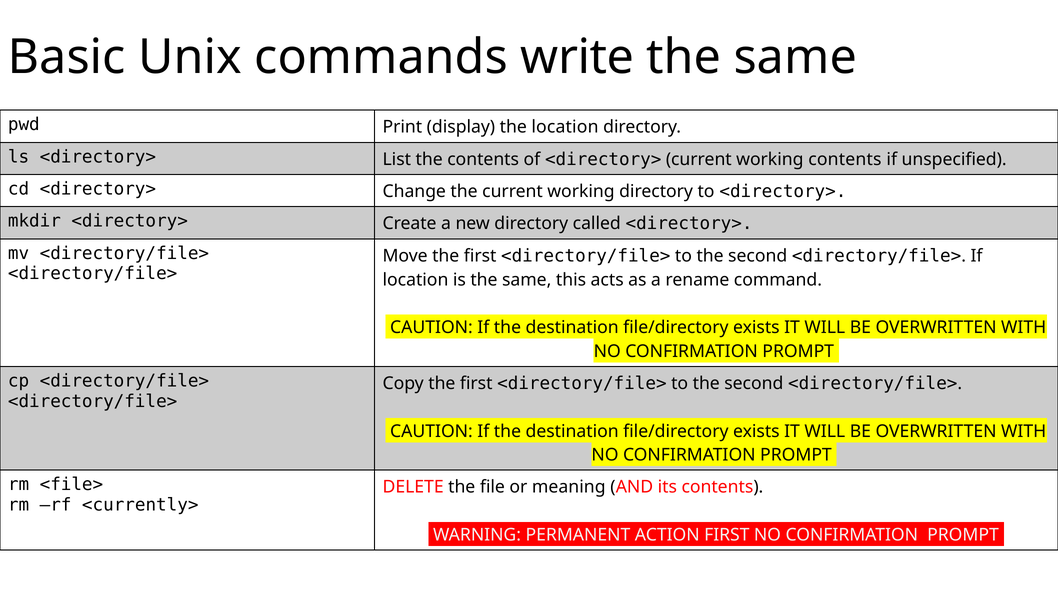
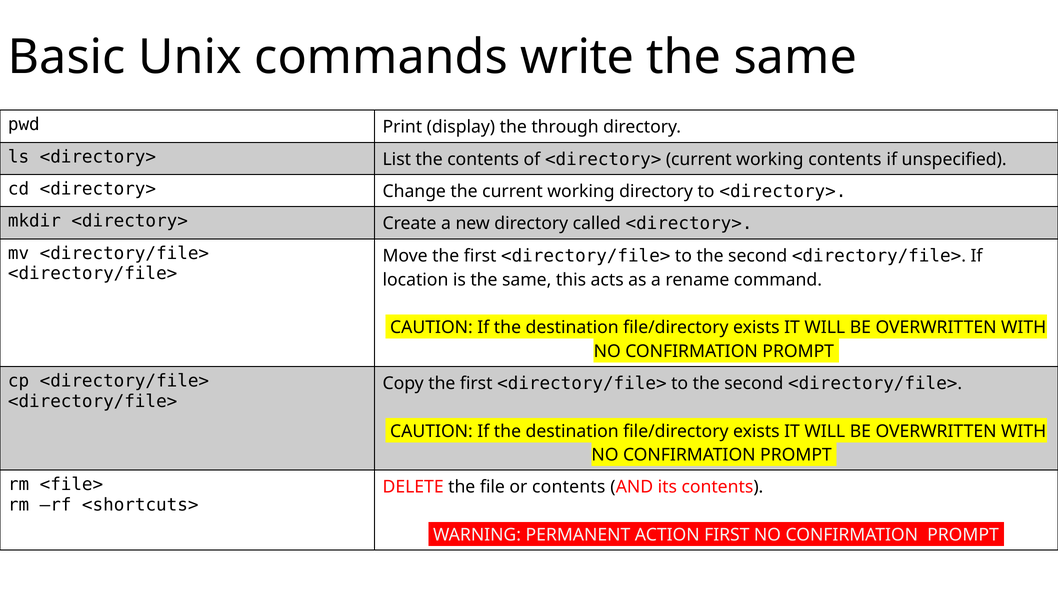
the location: location -> through
or meaning: meaning -> contents
<currently>: <currently> -> <shortcuts>
